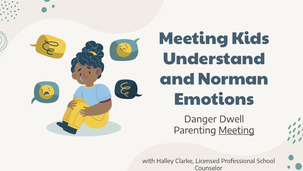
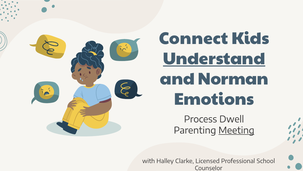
Meeting at (194, 38): Meeting -> Connect
Understand underline: none -> present
Danger: Danger -> Process
